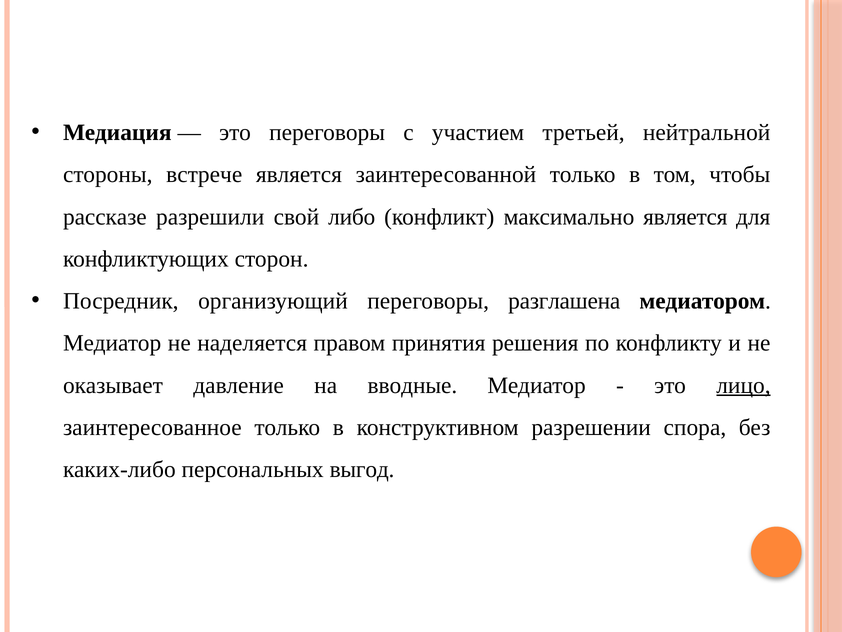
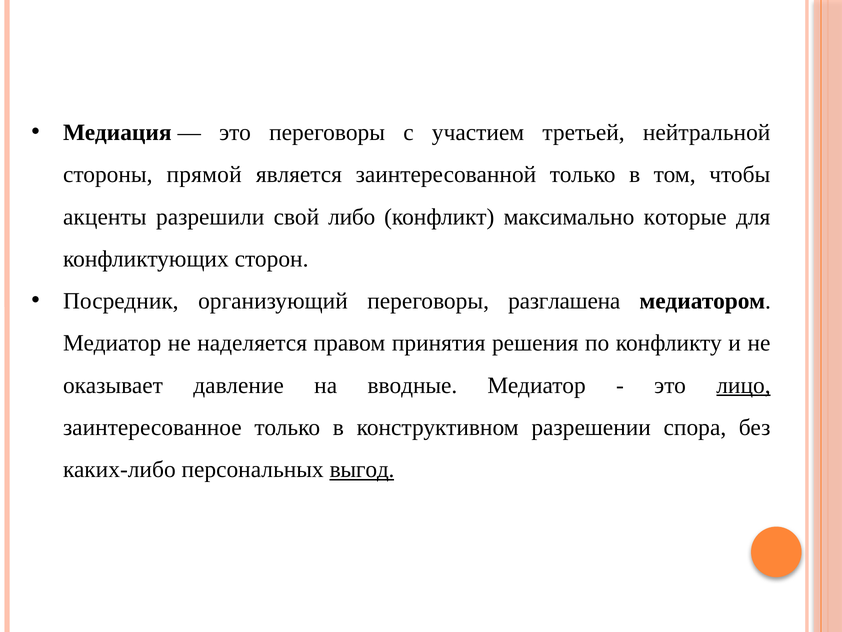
встрече: встрече -> прямой
рассказе: рассказе -> акценты
максимально является: является -> которые
выгод underline: none -> present
